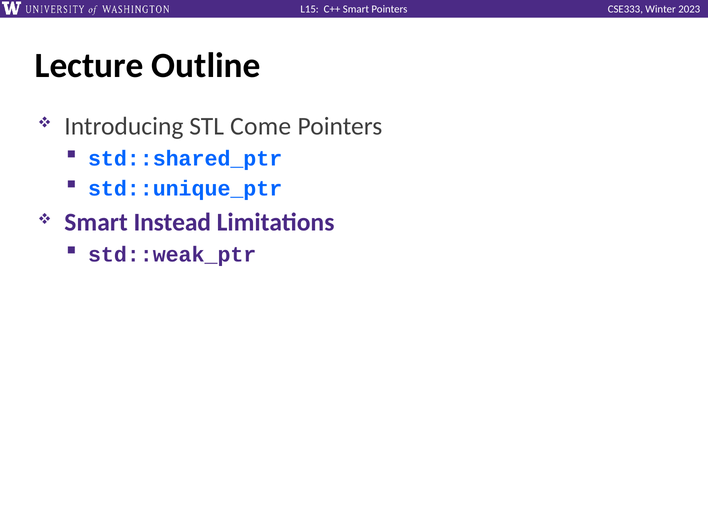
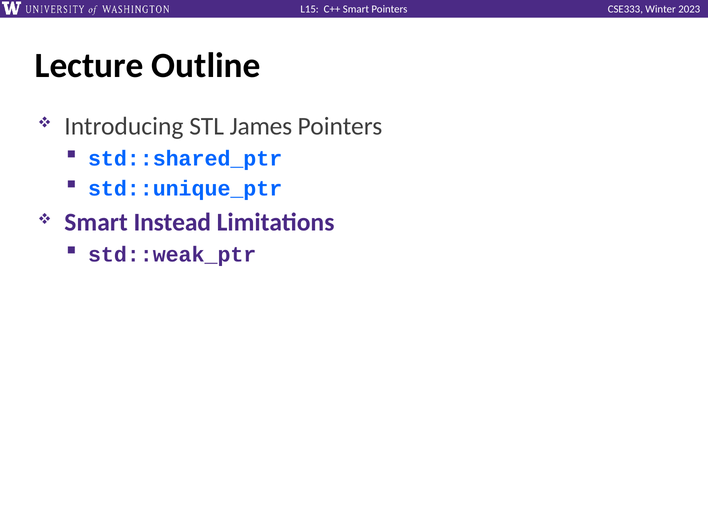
Come: Come -> James
